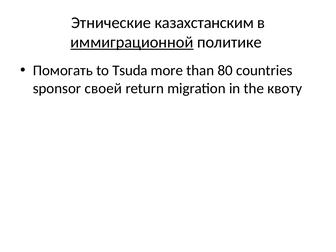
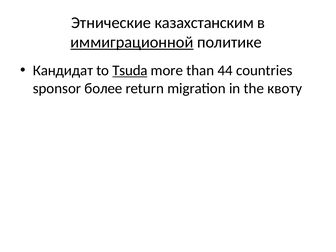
Помогать: Помогать -> Кандидат
Tsuda underline: none -> present
80: 80 -> 44
своей: своей -> более
